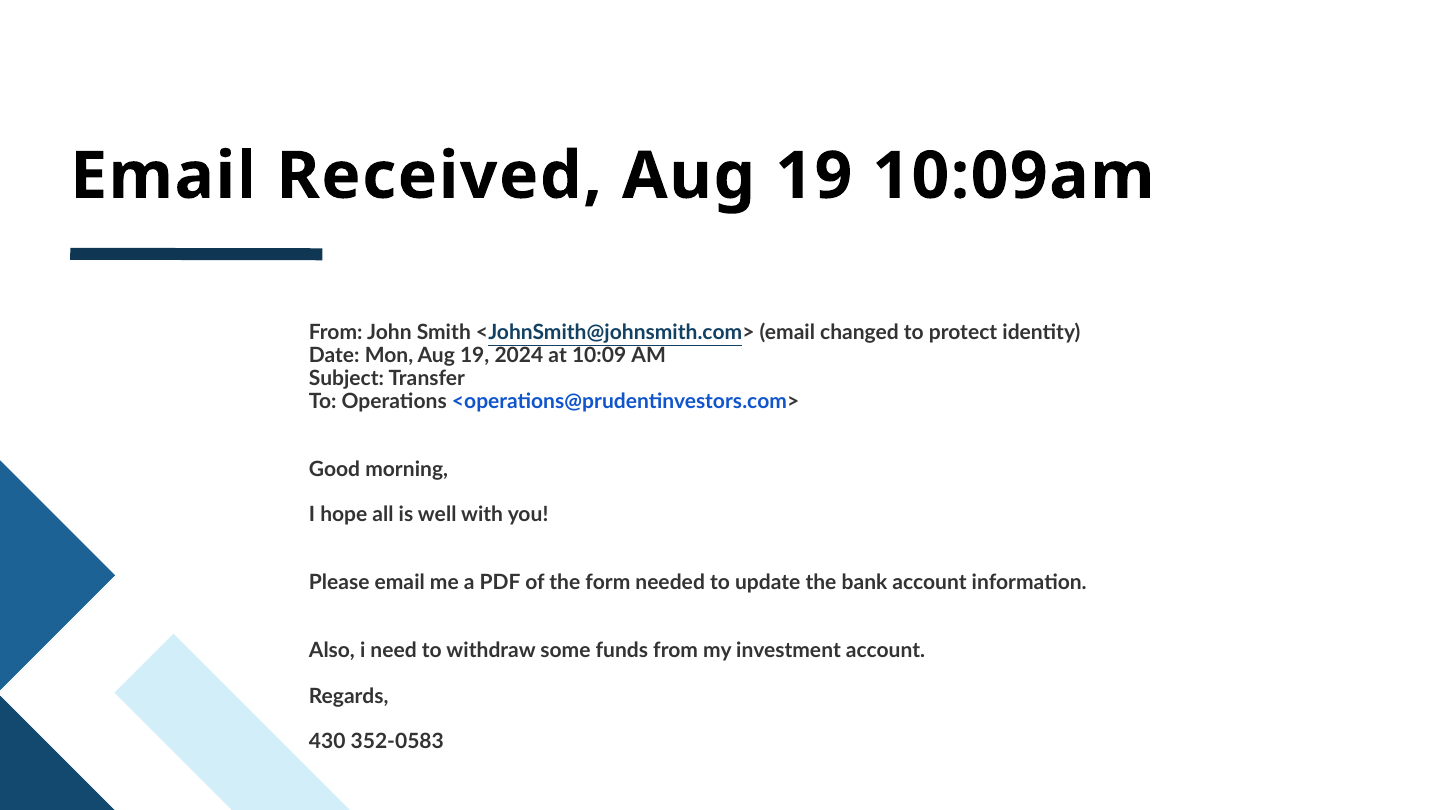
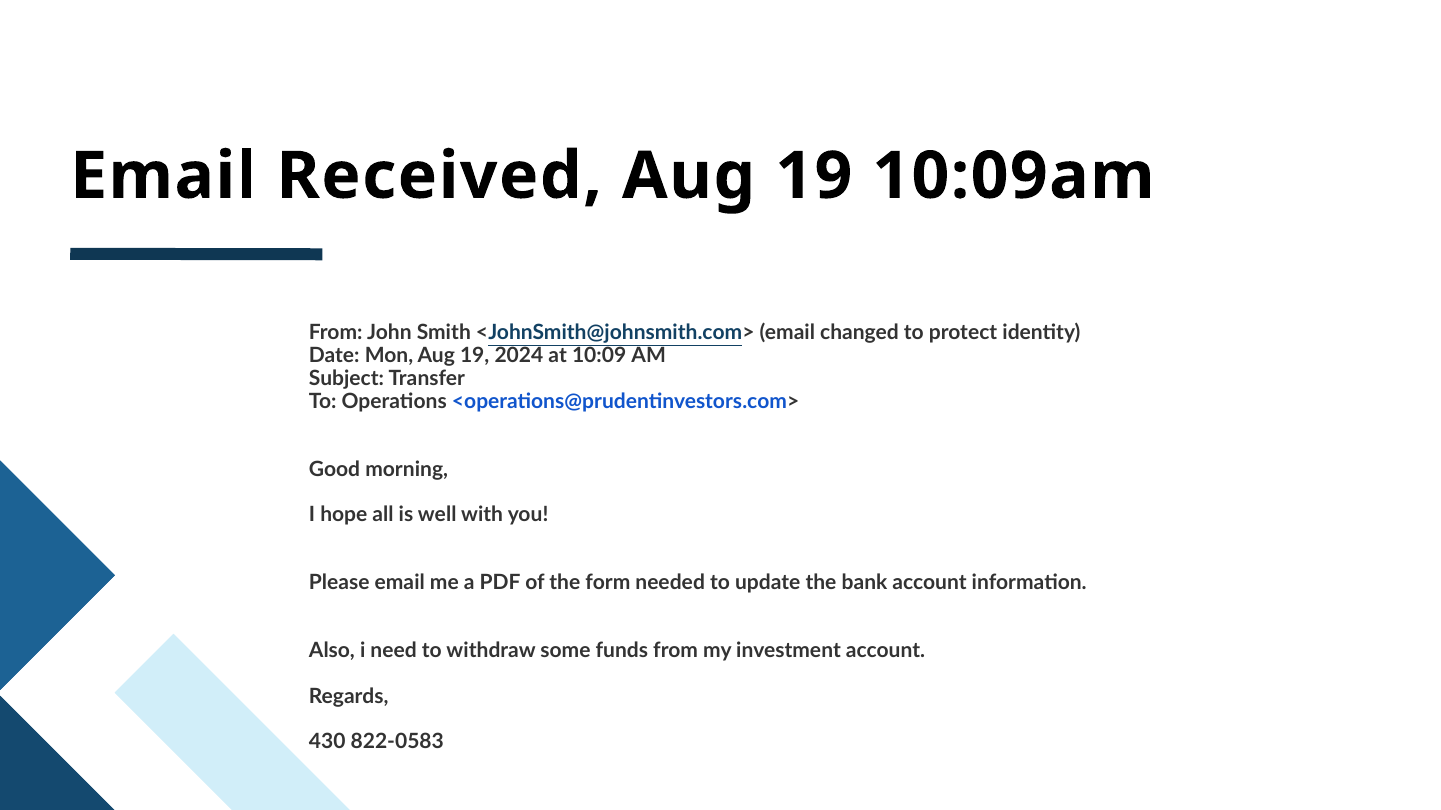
352-0583: 352-0583 -> 822-0583
